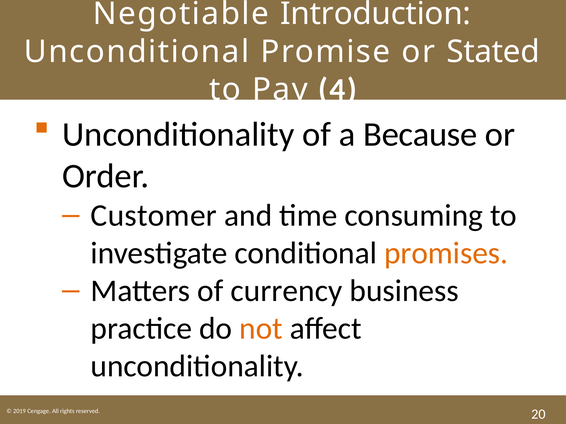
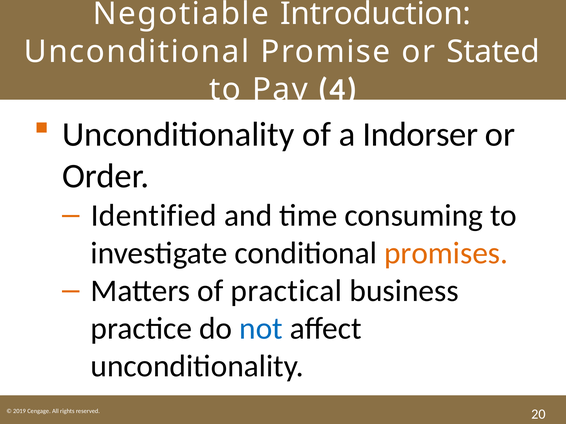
Because: Because -> Indorser
Customer: Customer -> Identified
currency: currency -> practical
not colour: orange -> blue
